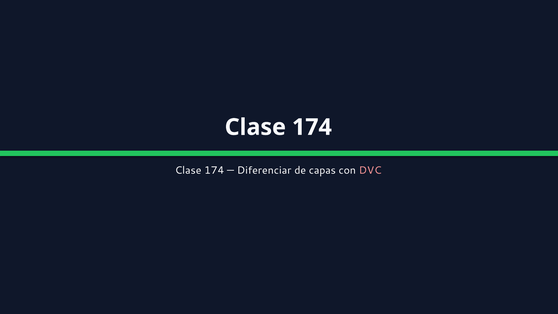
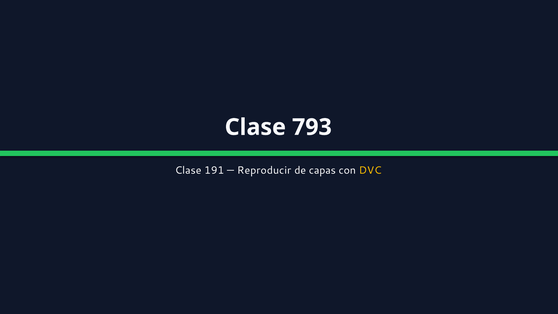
174 at (312, 127): 174 -> 793
174 at (214, 170): 174 -> 191
Diferenciar: Diferenciar -> Reproducir
DVC colour: pink -> yellow
